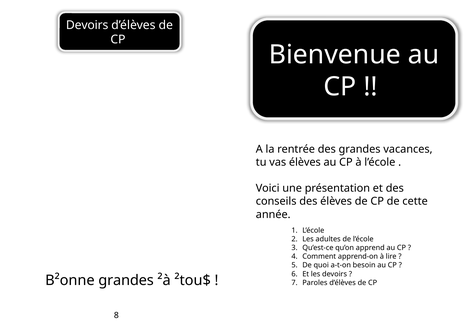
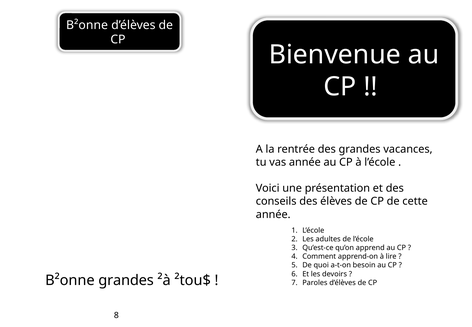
Devoirs at (87, 25): Devoirs -> B²onne
vas élèves: élèves -> année
